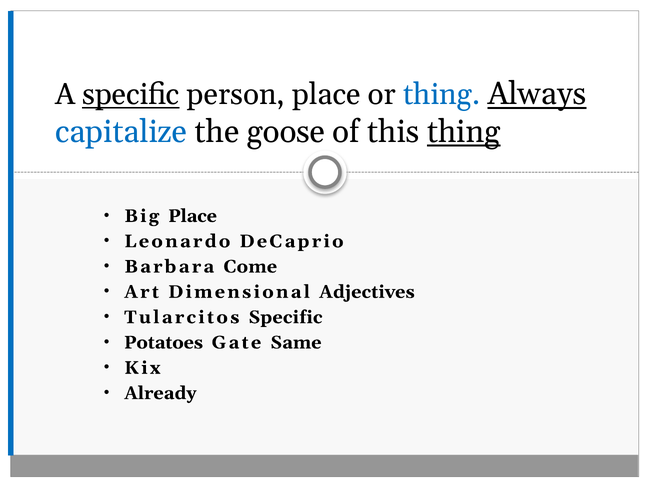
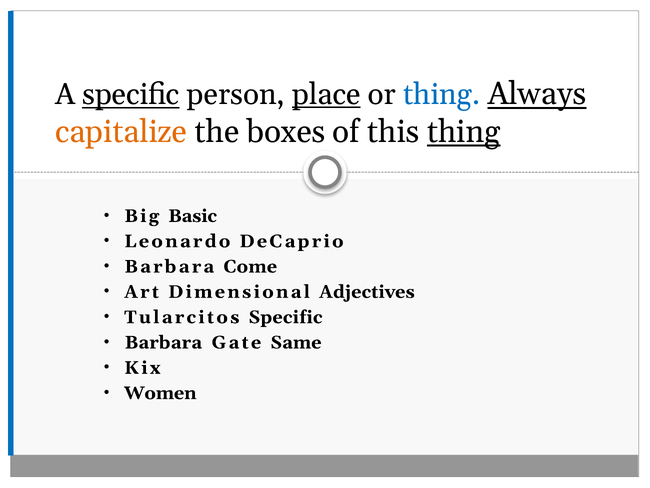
place at (326, 94) underline: none -> present
capitalize colour: blue -> orange
goose: goose -> boxes
Big Place: Place -> Basic
Potatoes at (163, 342): Potatoes -> Barbara
Already: Already -> Women
